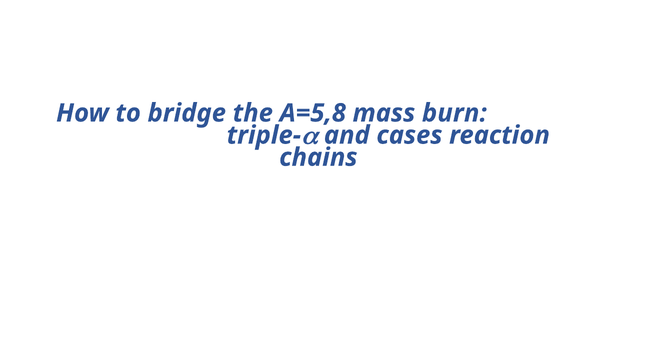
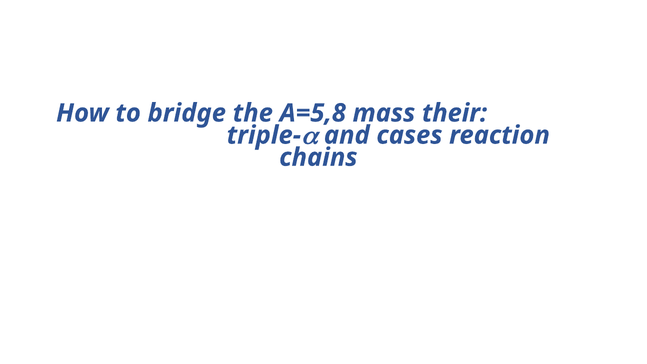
burn: burn -> their
